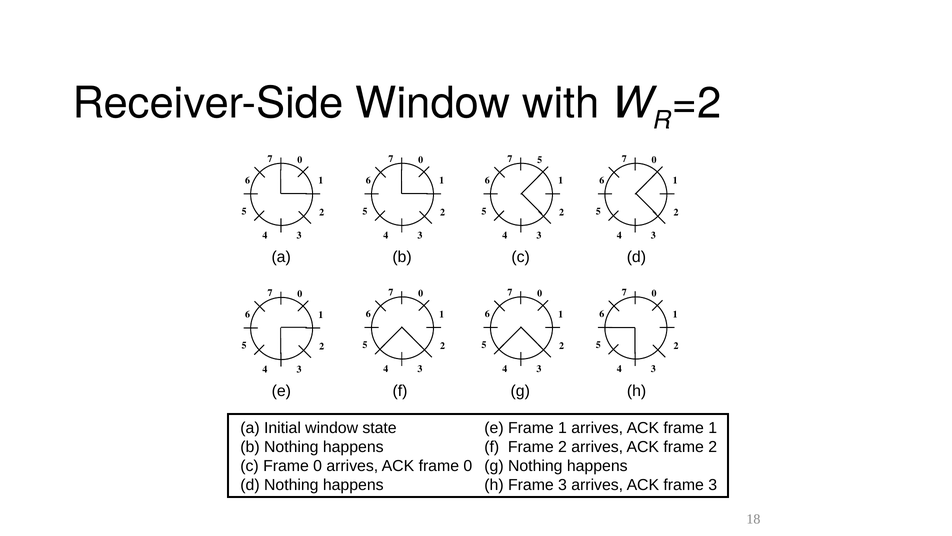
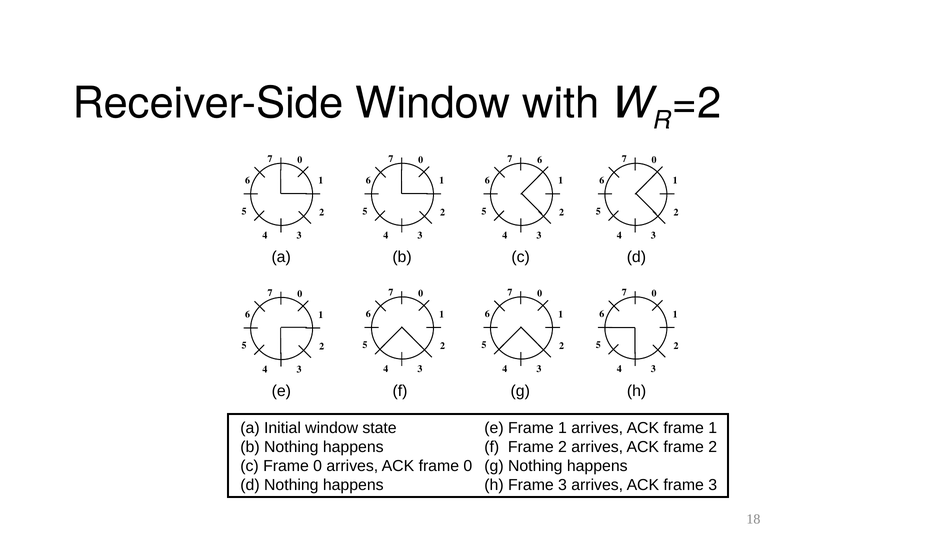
7 5: 5 -> 6
